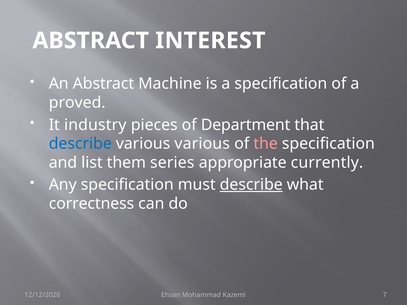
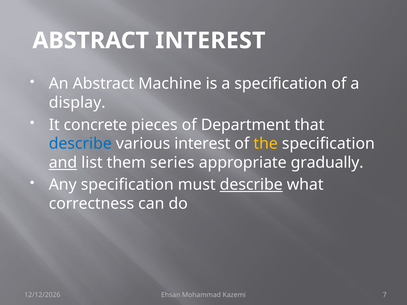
proved: proved -> display
industry: industry -> concrete
various various: various -> interest
the colour: pink -> yellow
and underline: none -> present
currently: currently -> gradually
